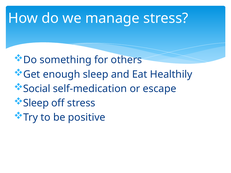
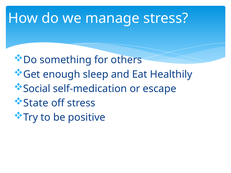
Sleep at (36, 103): Sleep -> State
